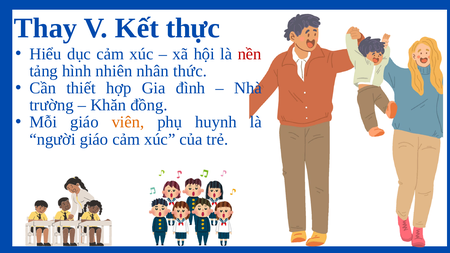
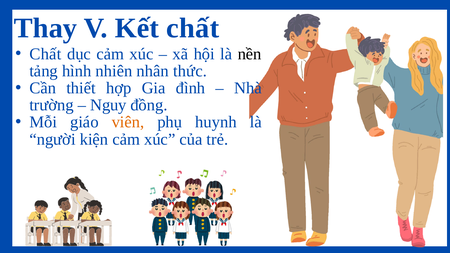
Kết thực: thực -> chất
Hiểu at (46, 54): Hiểu -> Chất
nền colour: red -> black
Khăn: Khăn -> Nguy
người giáo: giáo -> kiện
